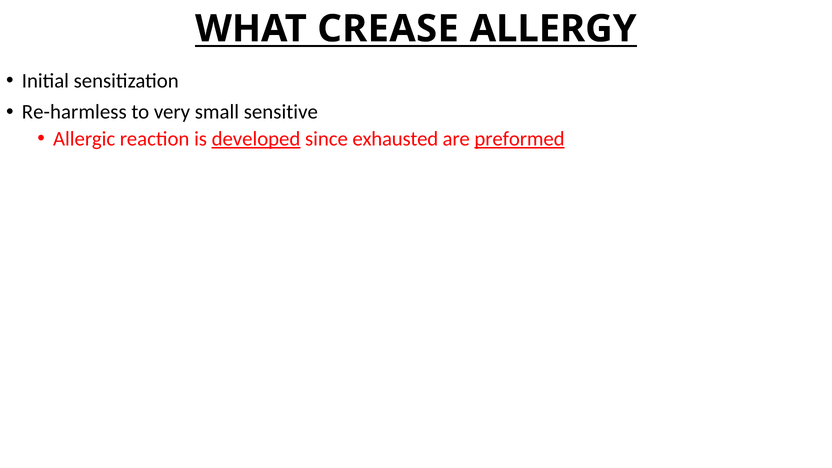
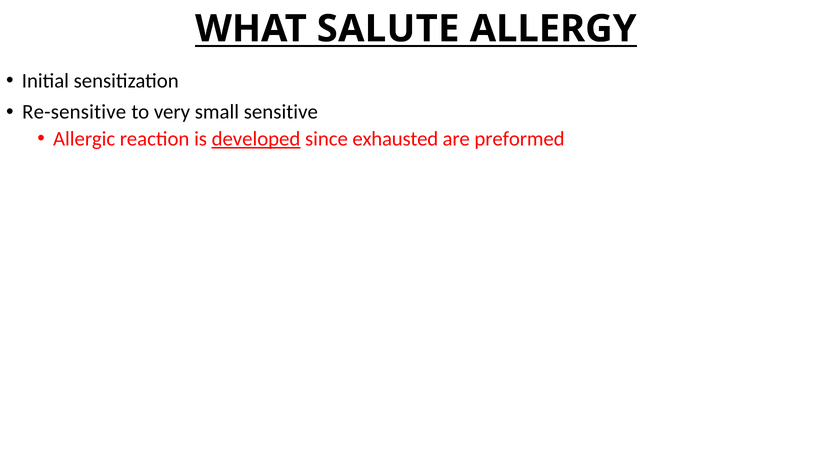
CREASE: CREASE -> SALUTE
Re-harmless: Re-harmless -> Re-sensitive
preformed underline: present -> none
